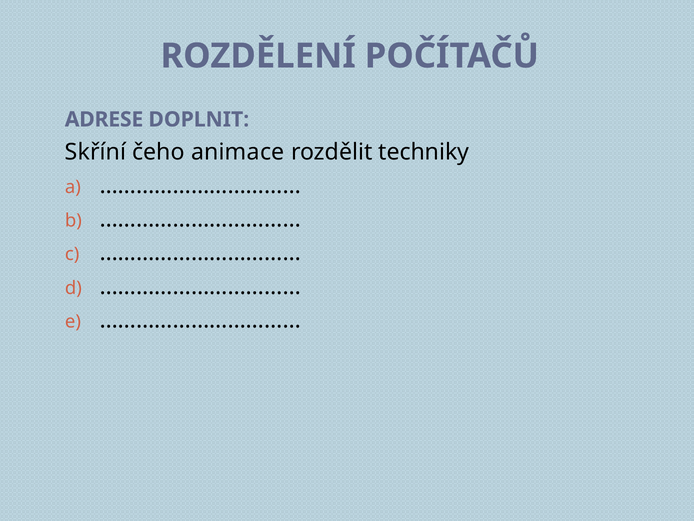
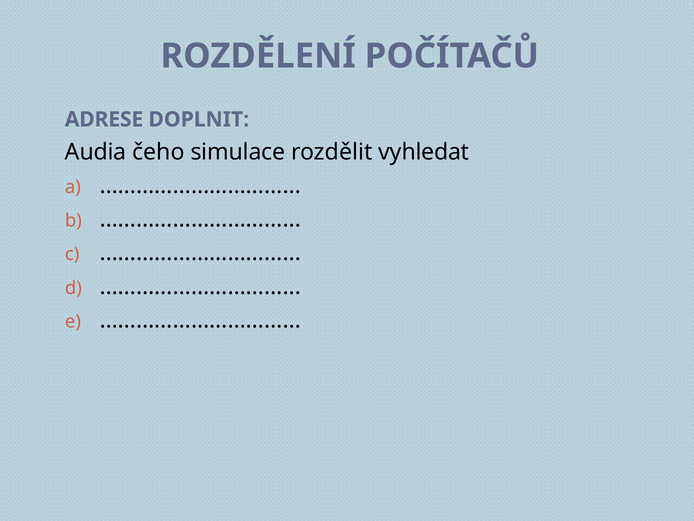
Skříní: Skříní -> Audia
animace: animace -> simulace
techniky: techniky -> vyhledat
